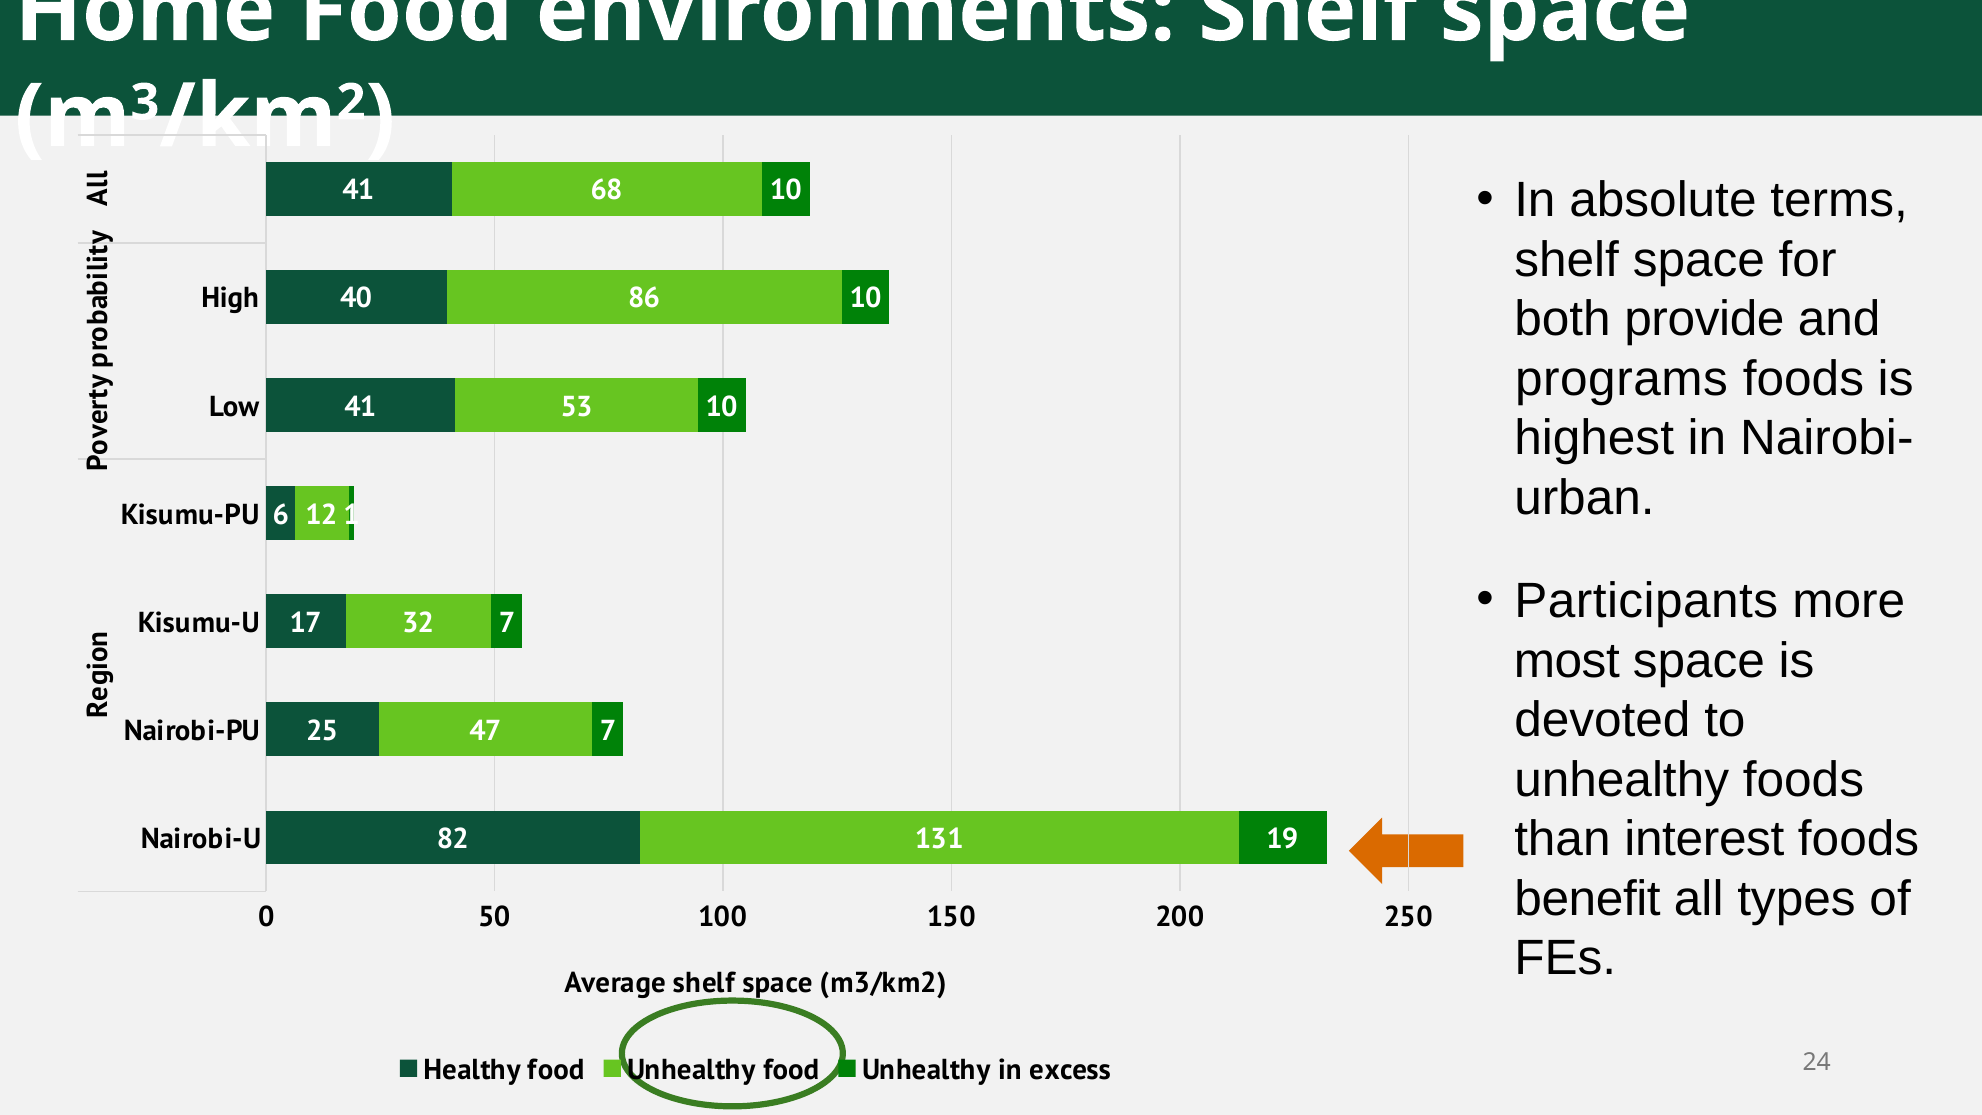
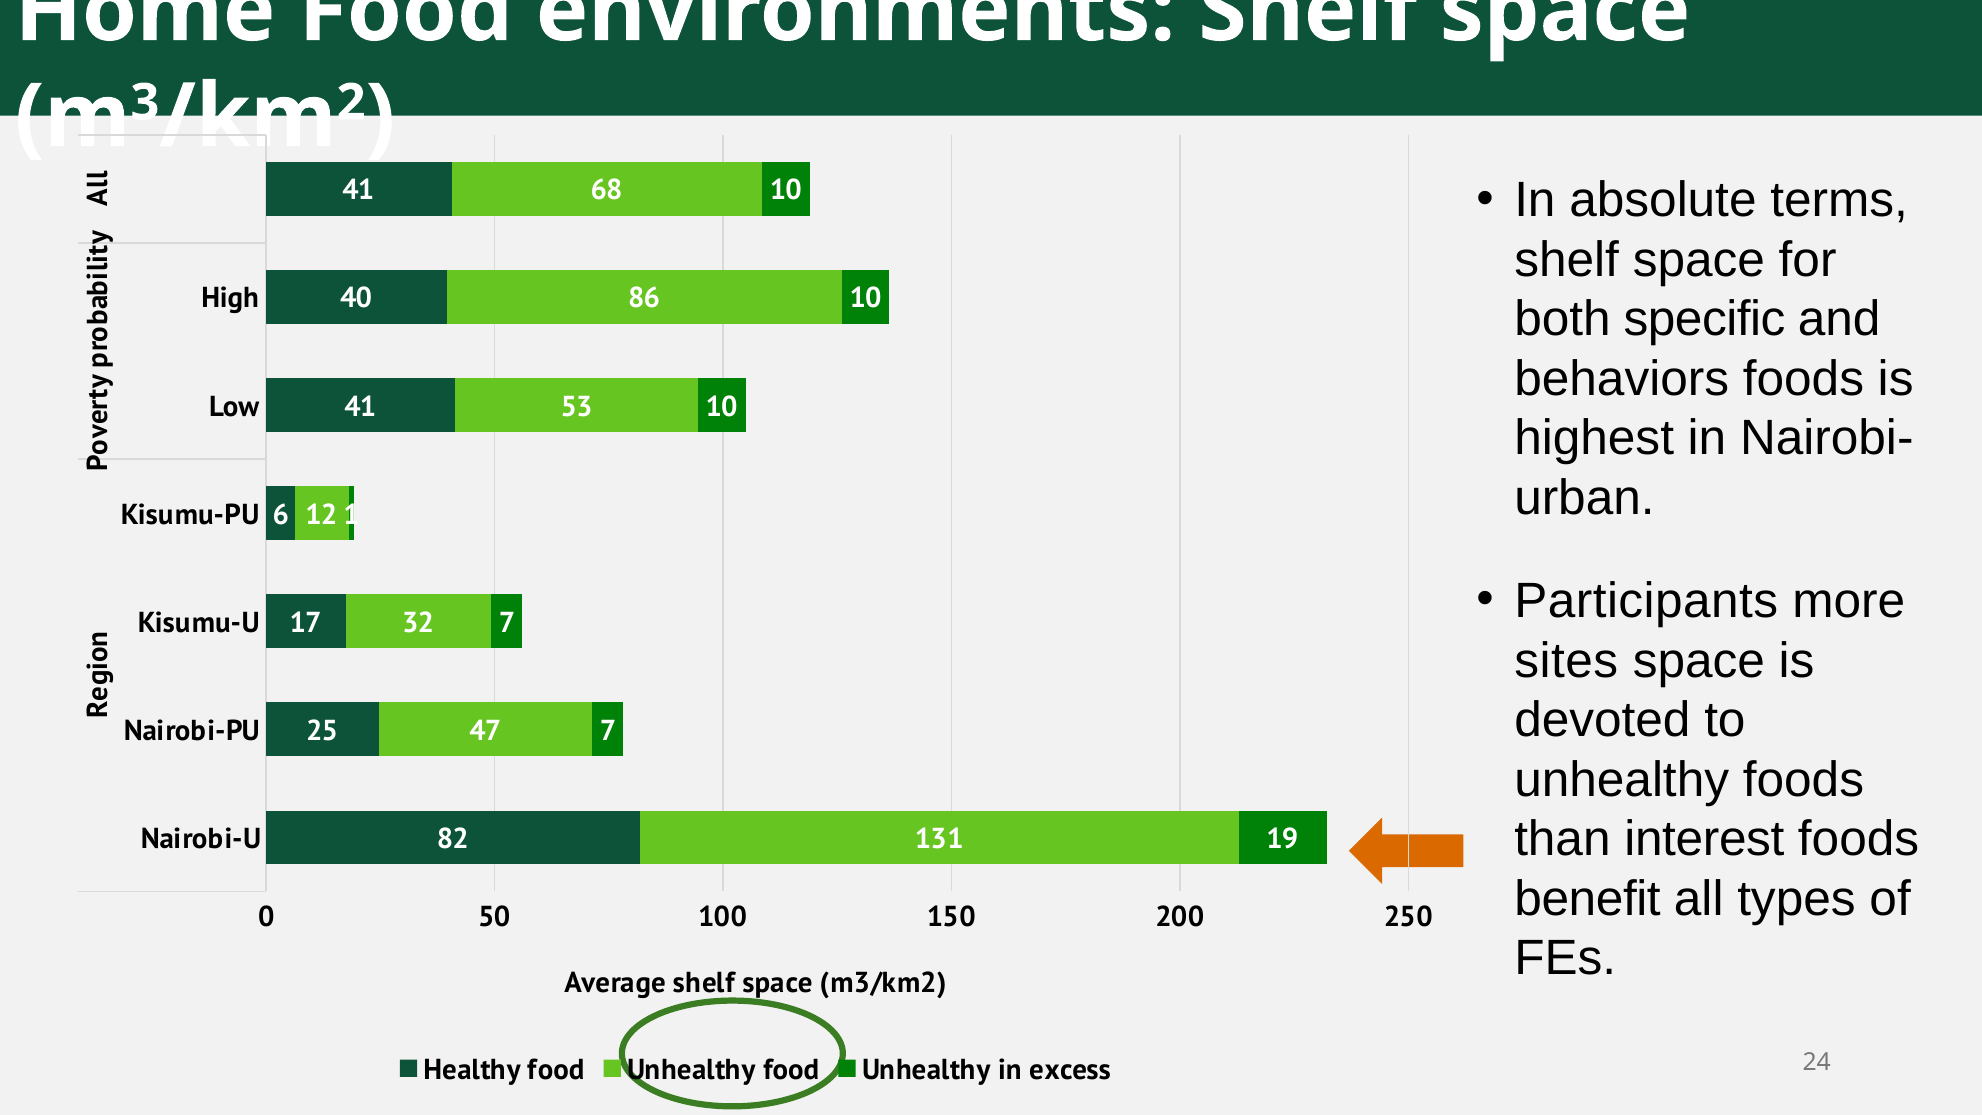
provide: provide -> specific
programs: programs -> behaviors
most: most -> sites
